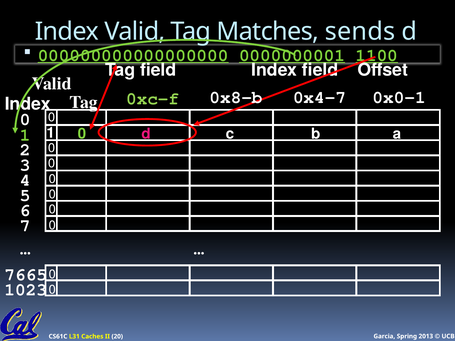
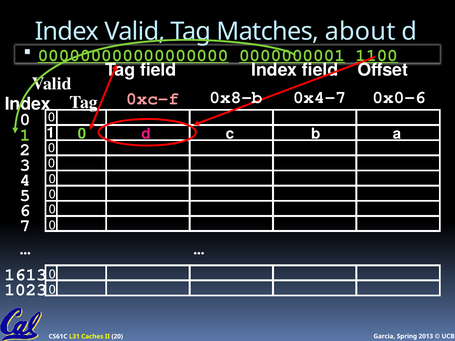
sends: sends -> about
0xc-f colour: light green -> pink
0x0-1: 0x0-1 -> 0x0-6
7665: 7665 -> 1613
